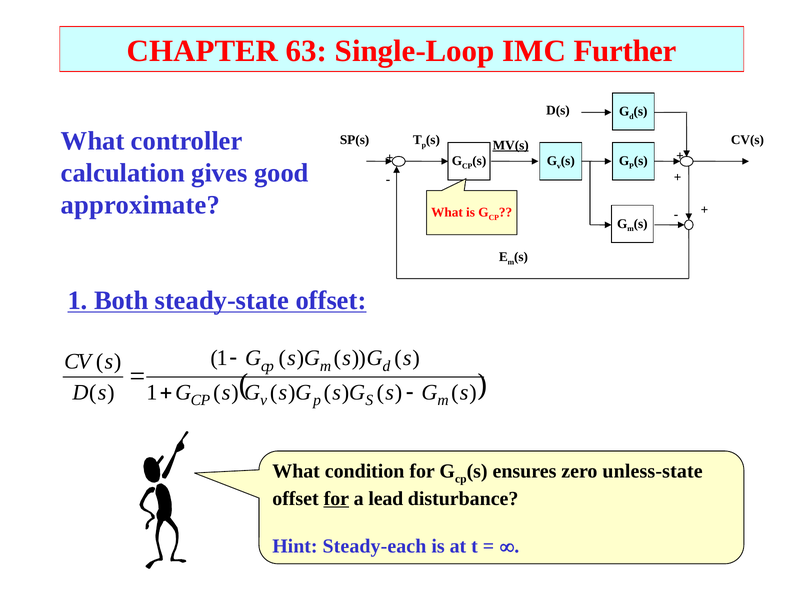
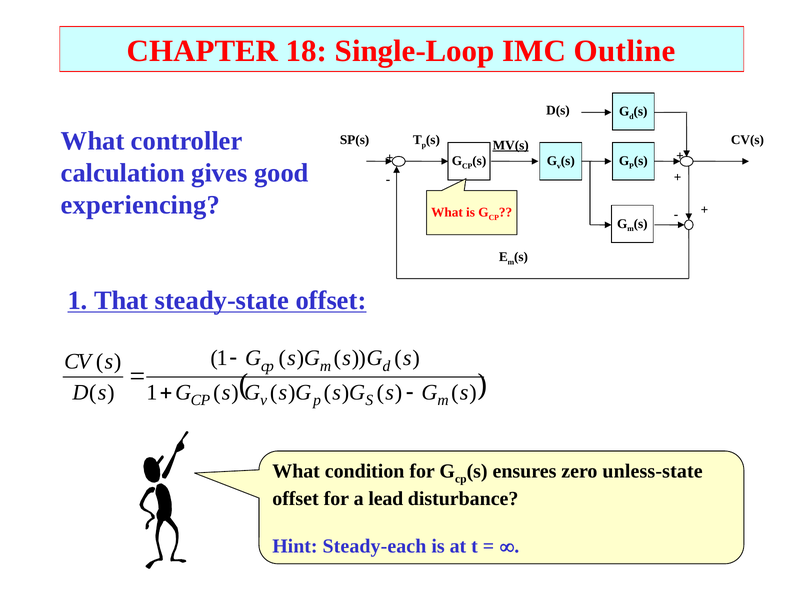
63: 63 -> 18
Further: Further -> Outline
approximate: approximate -> experiencing
Both: Both -> That
for at (336, 499) underline: present -> none
